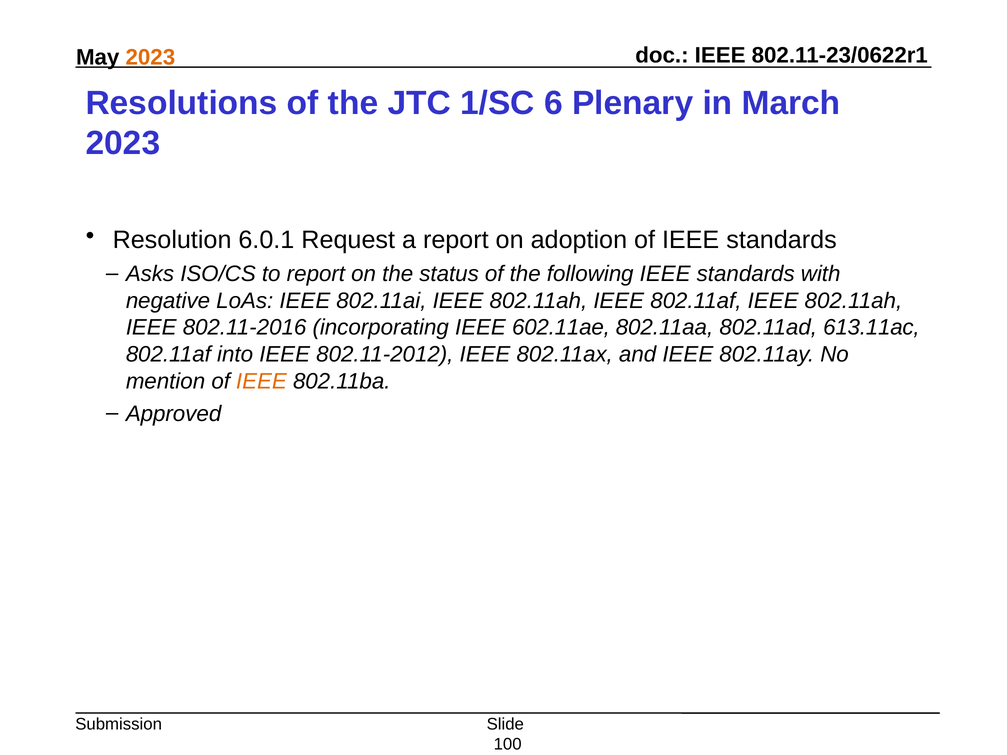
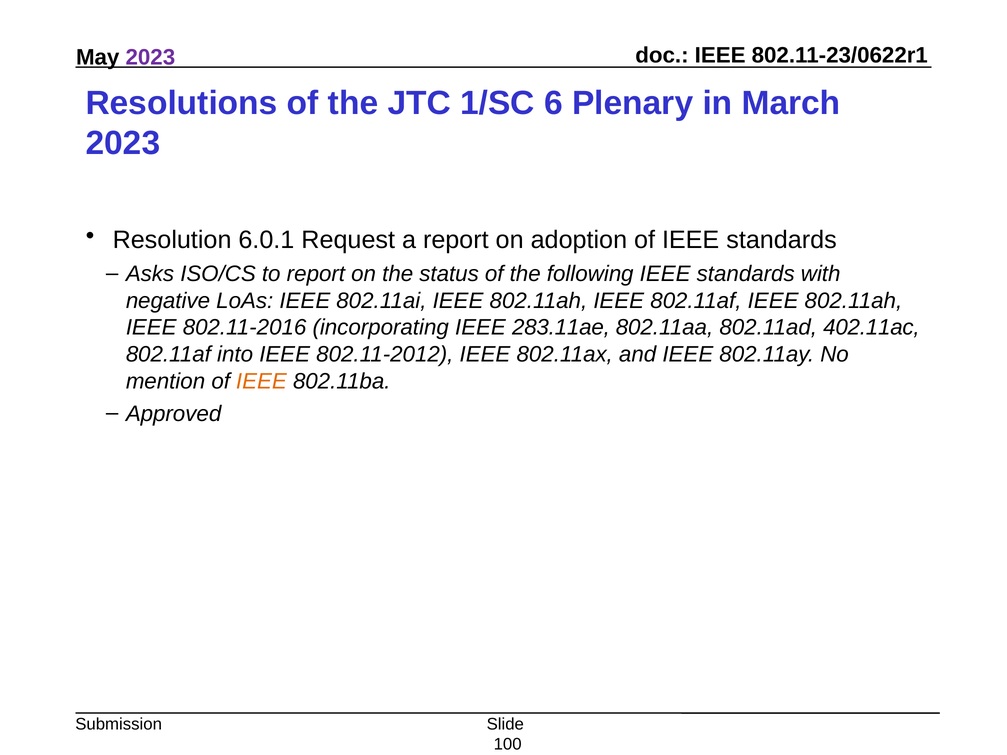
2023 at (150, 57) colour: orange -> purple
602.11ae: 602.11ae -> 283.11ae
613.11ac: 613.11ac -> 402.11ac
